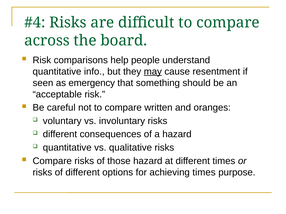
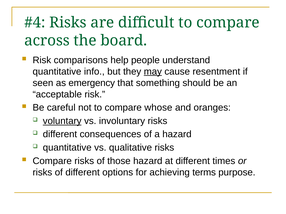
written: written -> whose
voluntary underline: none -> present
achieving times: times -> terms
